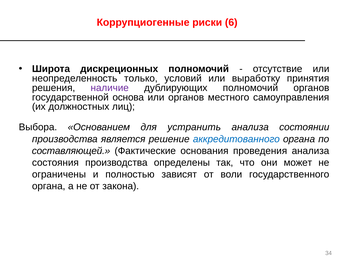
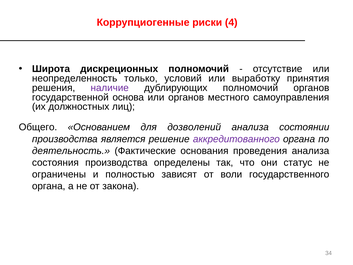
6: 6 -> 4
Выбора: Выбора -> Общего
устранить: устранить -> дозволений
аккредитованного colour: blue -> purple
составляющей: составляющей -> деятельность
может: может -> статус
